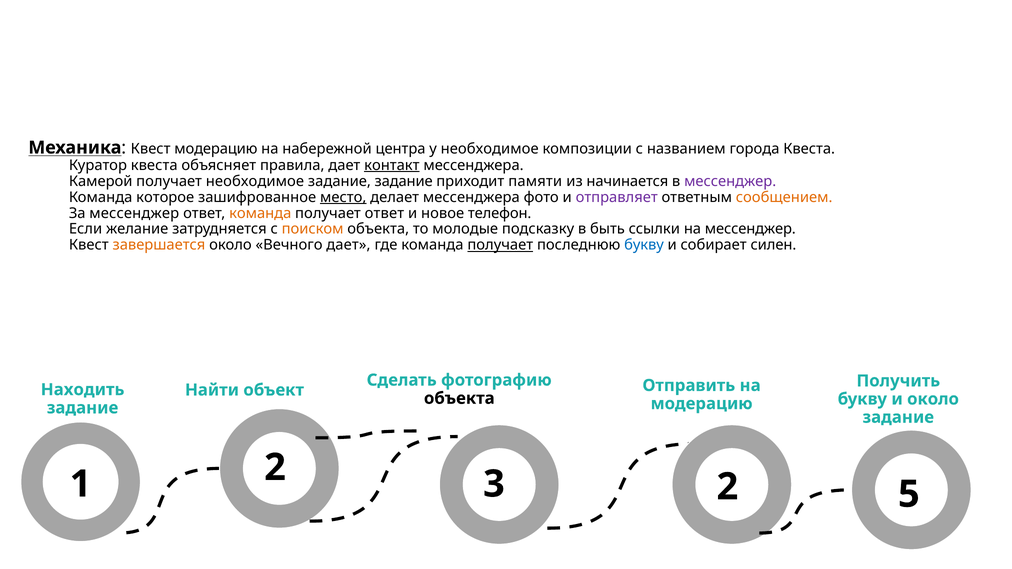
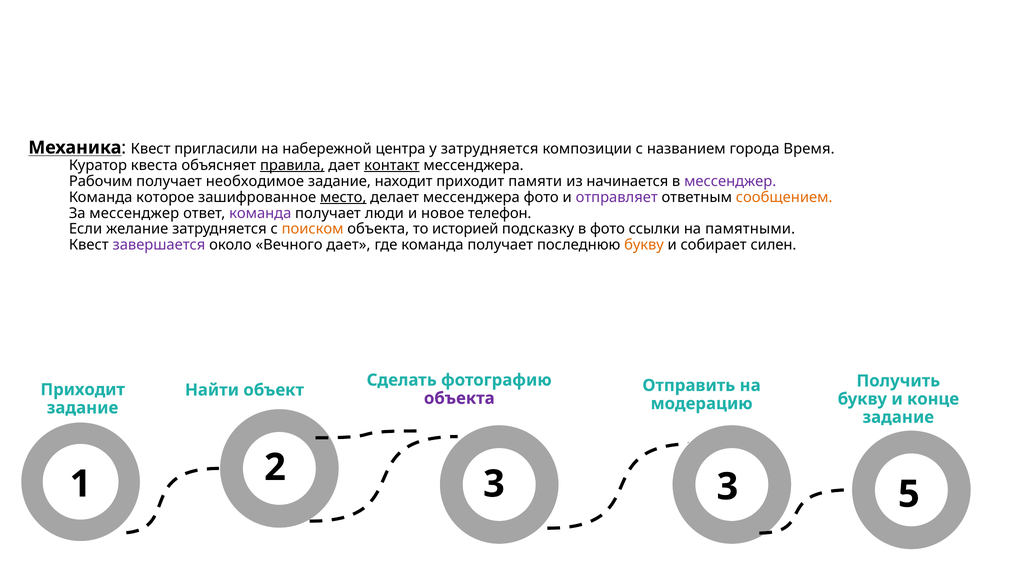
Квест модерацию: модерацию -> пригласили
у необходимое: необходимое -> затрудняется
города Квеста: Квеста -> Время
правила underline: none -> present
Камерой: Камерой -> Рабочим
задание задание: задание -> находит
команда at (260, 213) colour: orange -> purple
получает ответ: ответ -> люди
молодые: молодые -> историей
в быть: быть -> фото
на мессенджер: мессенджер -> памятными
завершается colour: orange -> purple
получает at (500, 245) underline: present -> none
букву at (644, 245) colour: blue -> orange
Находить at (83, 390): Находить -> Приходит
объекта at (459, 398) colour: black -> purple
и около: около -> конце
3 2: 2 -> 3
